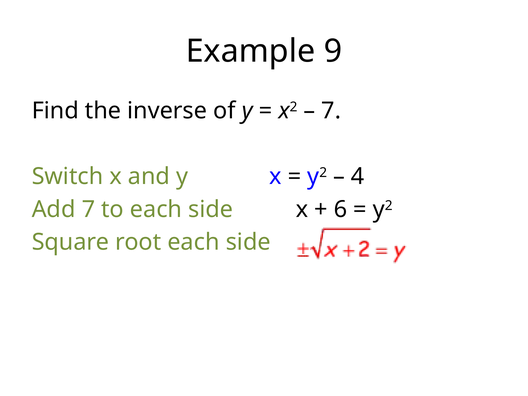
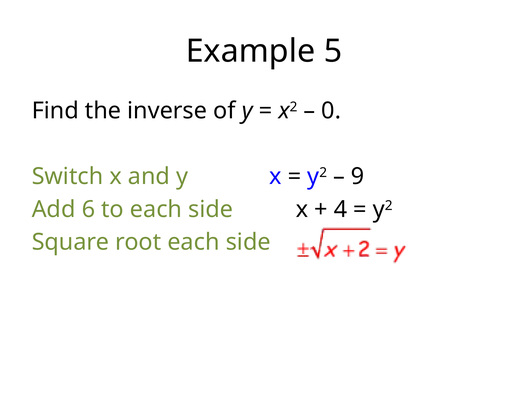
9: 9 -> 5
7 at (331, 111): 7 -> 0
4: 4 -> 9
Add 7: 7 -> 6
6: 6 -> 4
